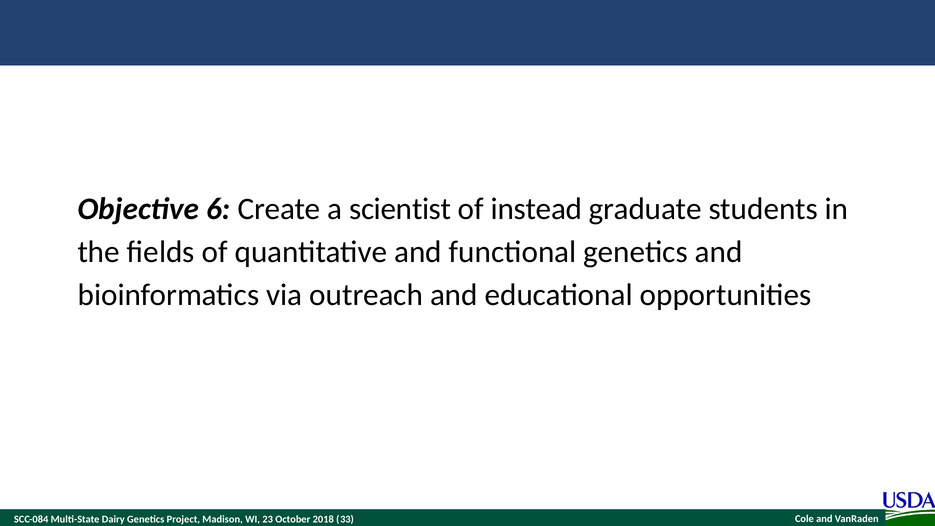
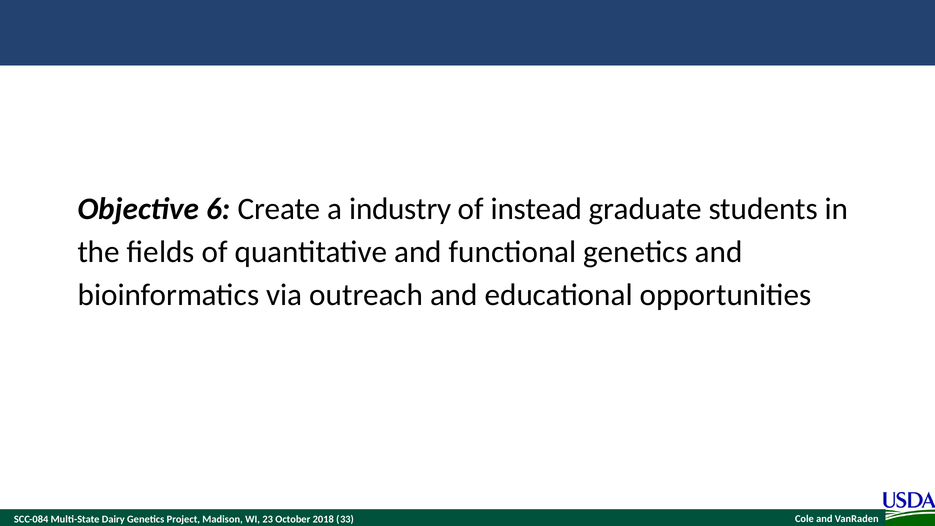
scientist: scientist -> industry
